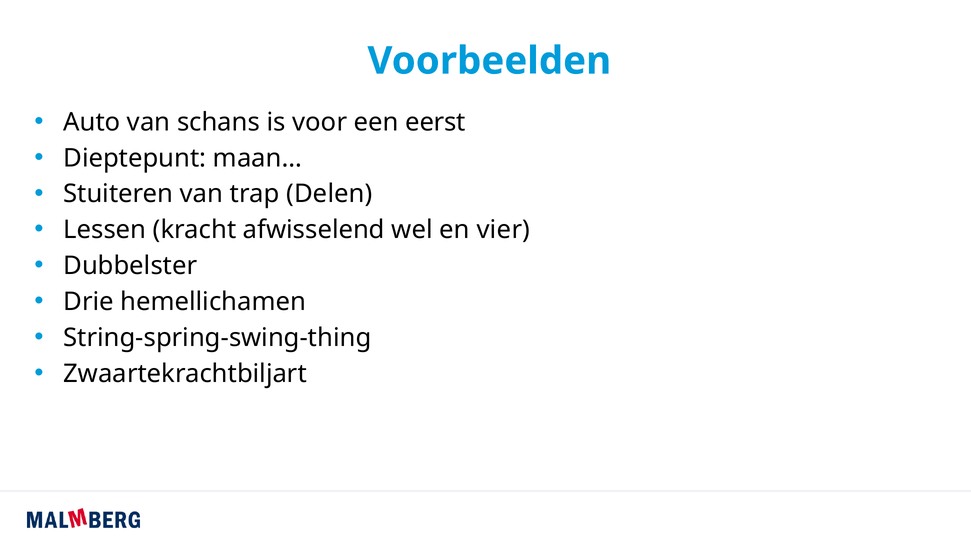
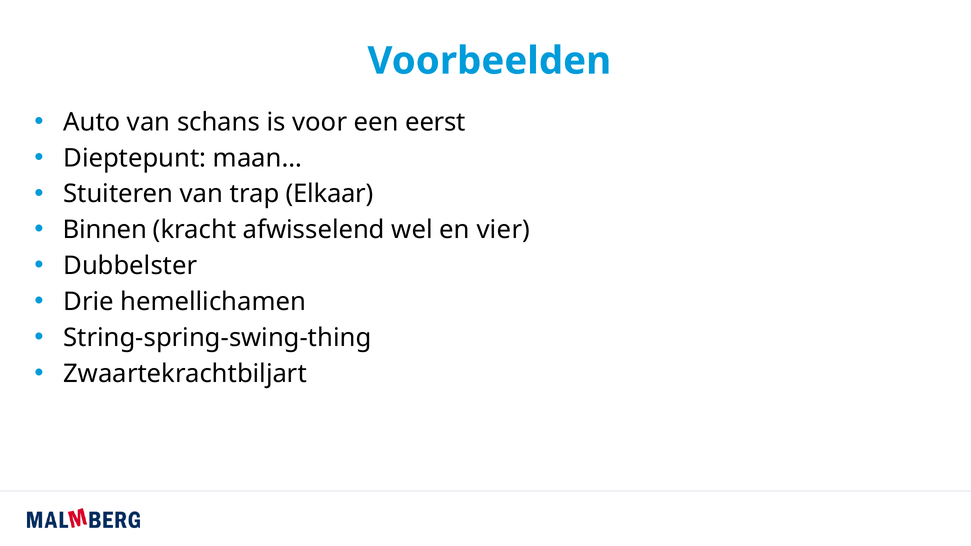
Delen: Delen -> Elkaar
Lessen: Lessen -> Binnen
